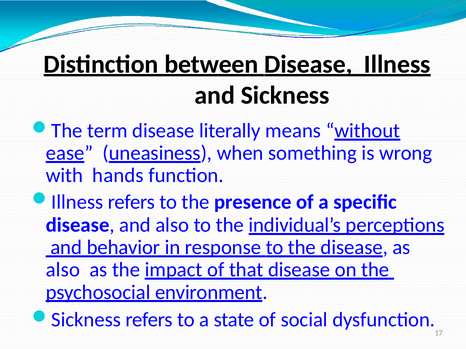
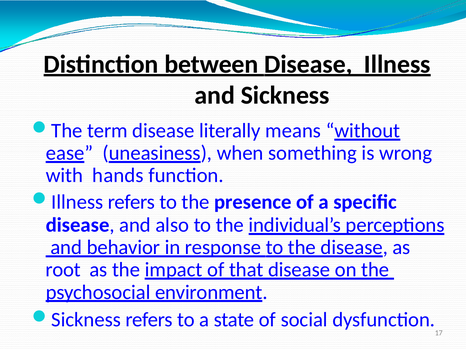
also at (63, 270): also -> root
